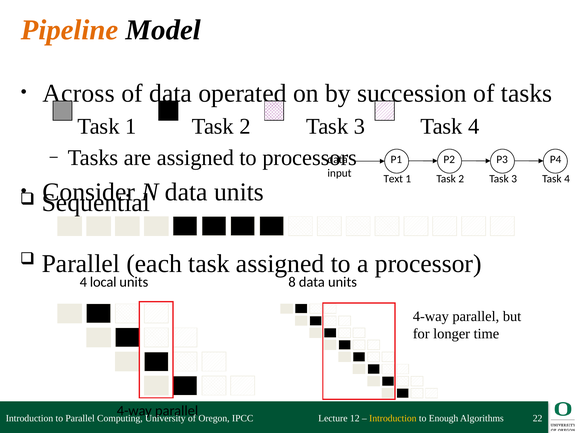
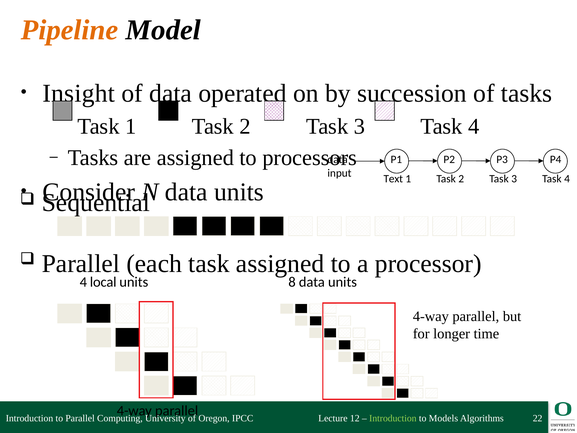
Across: Across -> Insight
Introduction at (393, 418) colour: yellow -> light green
Enough: Enough -> Models
